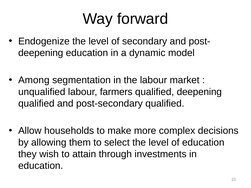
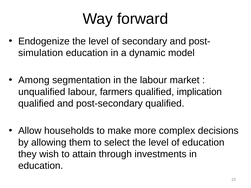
deepening at (41, 53): deepening -> simulation
qualified deepening: deepening -> implication
